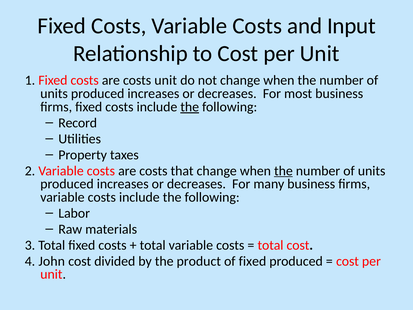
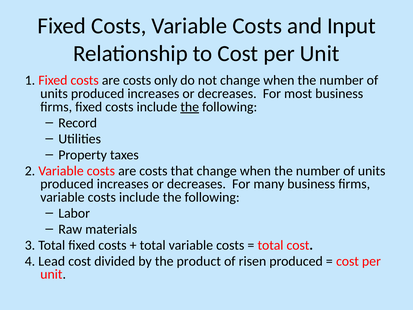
costs unit: unit -> only
the at (283, 171) underline: present -> none
John: John -> Lead
of fixed: fixed -> risen
